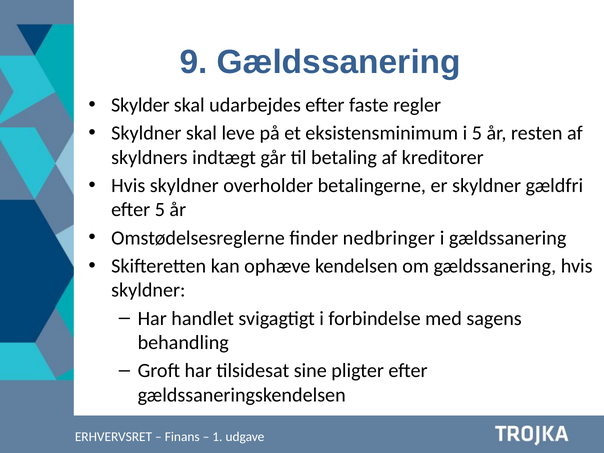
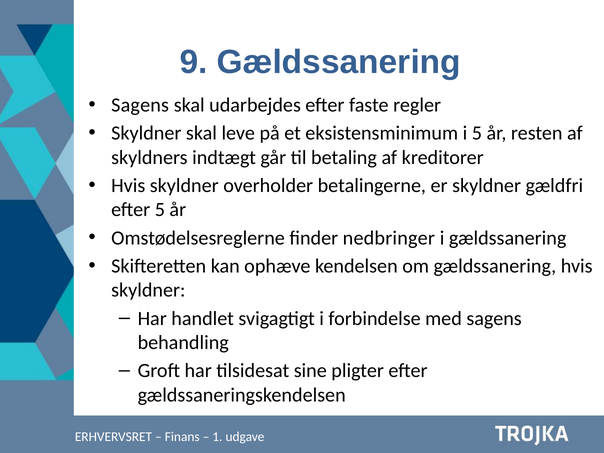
Skylder at (140, 105): Skylder -> Sagens
